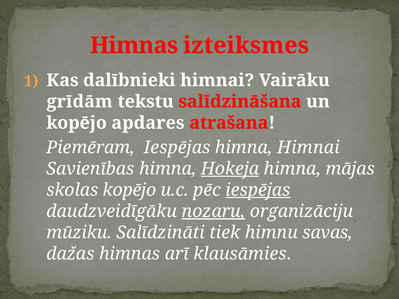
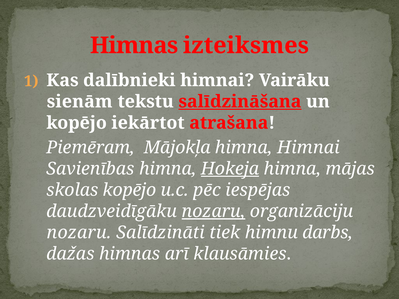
grīdām: grīdām -> sienām
salīdzināšana underline: none -> present
apdares: apdares -> iekārtot
Piemēram Iespējas: Iespējas -> Mājokļa
iespējas at (258, 190) underline: present -> none
mūziku at (79, 233): mūziku -> nozaru
savas: savas -> darbs
